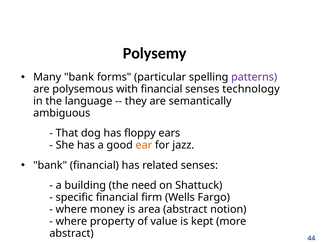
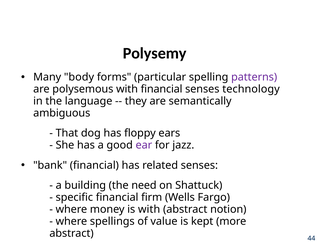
Many bank: bank -> body
ear colour: orange -> purple
is area: area -> with
property: property -> spellings
